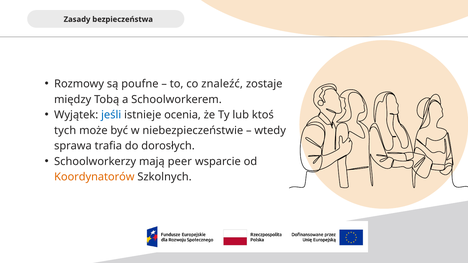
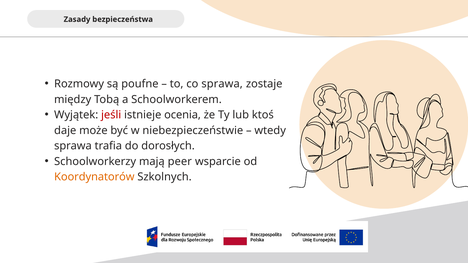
co znaleźć: znaleźć -> sprawa
jeśli colour: blue -> red
tych: tych -> daje
